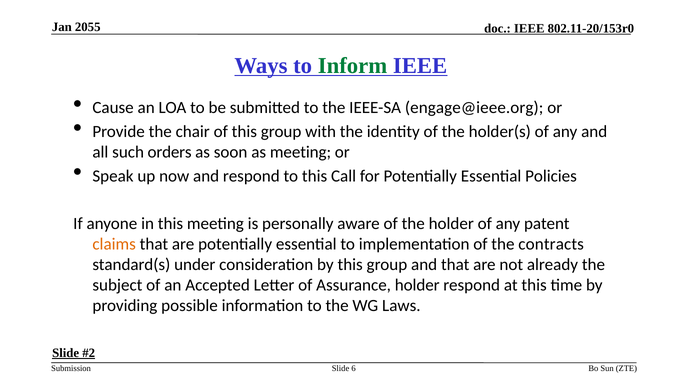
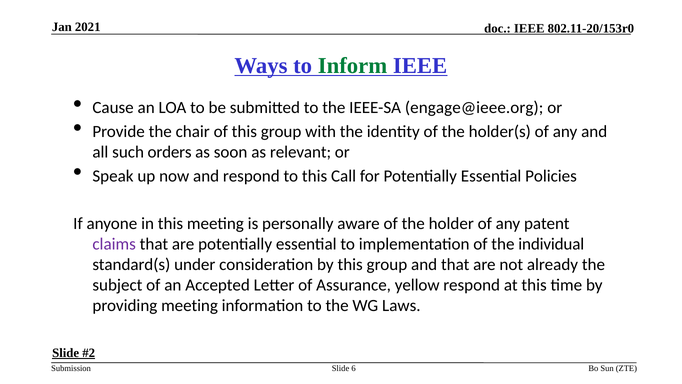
2055: 2055 -> 2021
as meeting: meeting -> relevant
claims colour: orange -> purple
contracts: contracts -> individual
Assurance holder: holder -> yellow
providing possible: possible -> meeting
